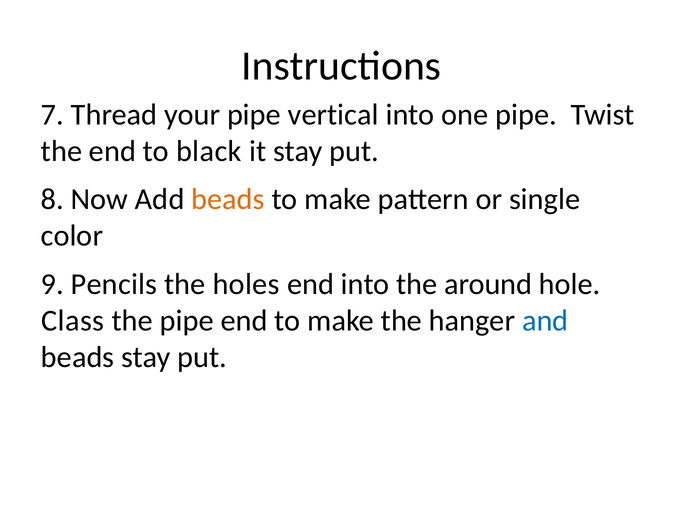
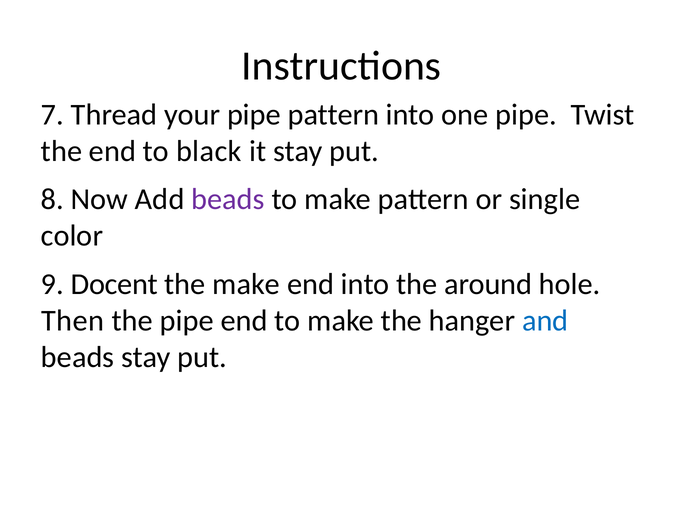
pipe vertical: vertical -> pattern
beads at (228, 200) colour: orange -> purple
Pencils: Pencils -> Docent
the holes: holes -> make
Class: Class -> Then
